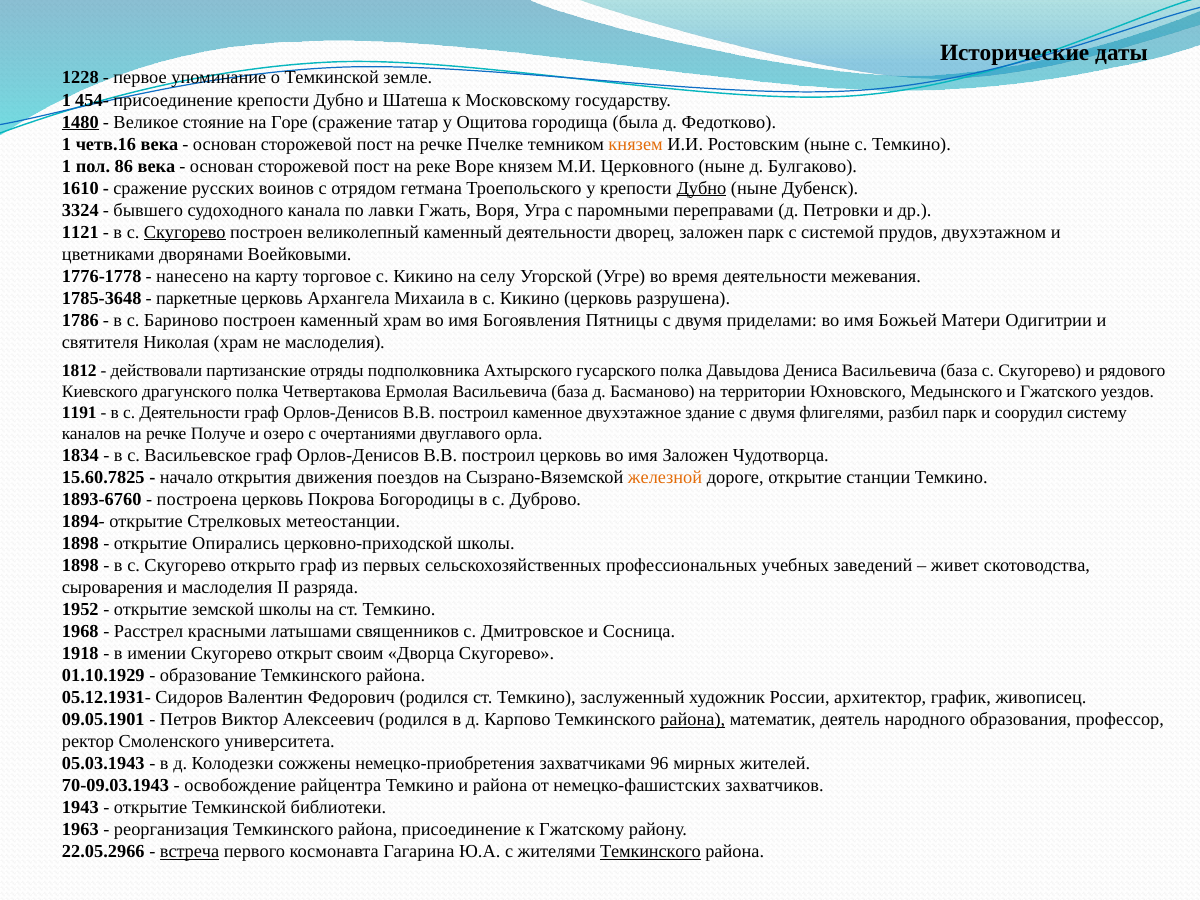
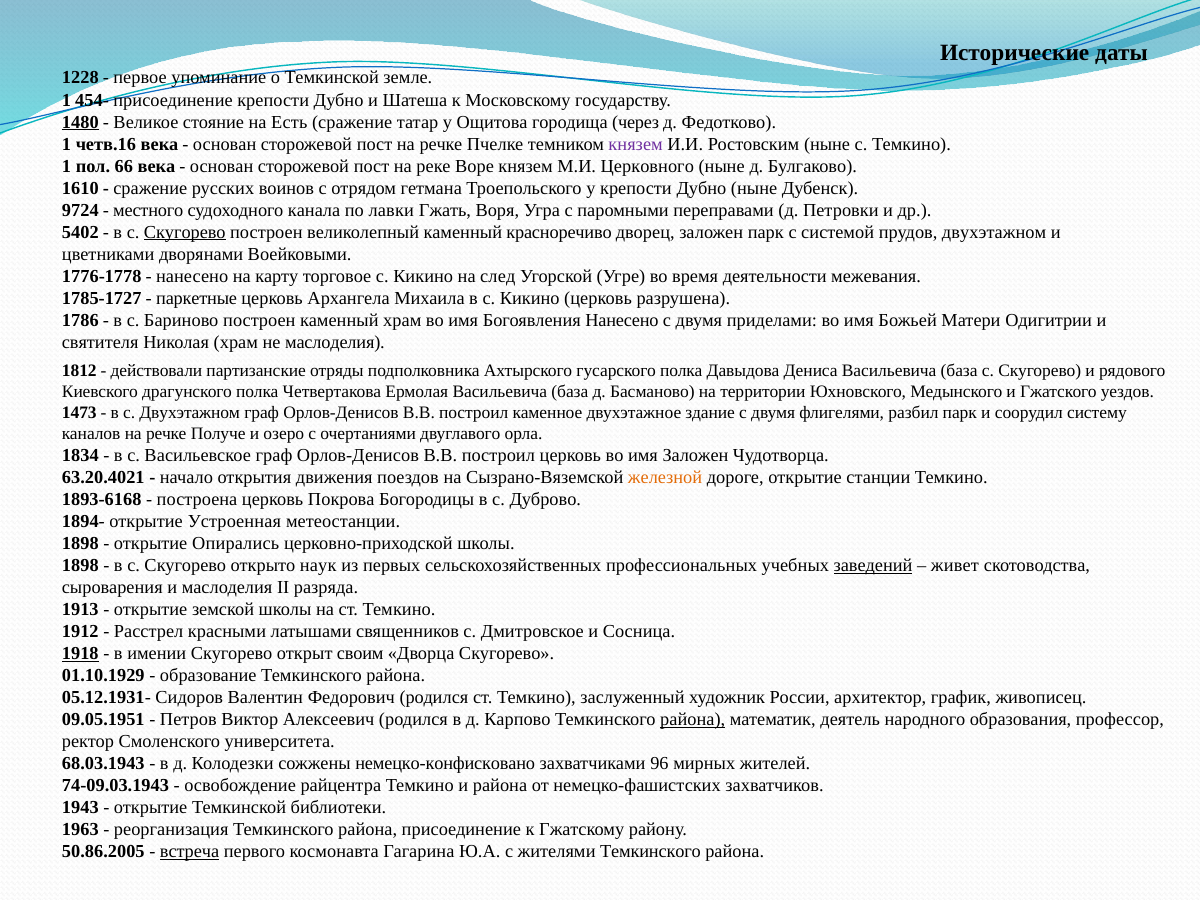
Горе: Горе -> Есть
была: была -> через
князем at (636, 144) colour: orange -> purple
86: 86 -> 66
Дубно at (701, 188) underline: present -> none
3324: 3324 -> 9724
бывшего: бывшего -> местного
1121: 1121 -> 5402
каменный деятельности: деятельности -> красноречиво
селу: селу -> след
1785-3648: 1785-3648 -> 1785-1727
Богоявления Пятницы: Пятницы -> Нанесено
1191: 1191 -> 1473
с Деятельности: Деятельности -> Двухэтажном
15.60.7825: 15.60.7825 -> 63.20.4021
1893-6760: 1893-6760 -> 1893-6168
Стрелковых: Стрелковых -> Устроенная
открыто граф: граф -> наук
заведений underline: none -> present
1952: 1952 -> 1913
1968: 1968 -> 1912
1918 underline: none -> present
09.05.1901: 09.05.1901 -> 09.05.1951
05.03.1943: 05.03.1943 -> 68.03.1943
немецко-приобретения: немецко-приобретения -> немецко-конфисковано
70-09.03.1943: 70-09.03.1943 -> 74-09.03.1943
22.05.2966: 22.05.2966 -> 50.86.2005
Темкинского at (650, 851) underline: present -> none
